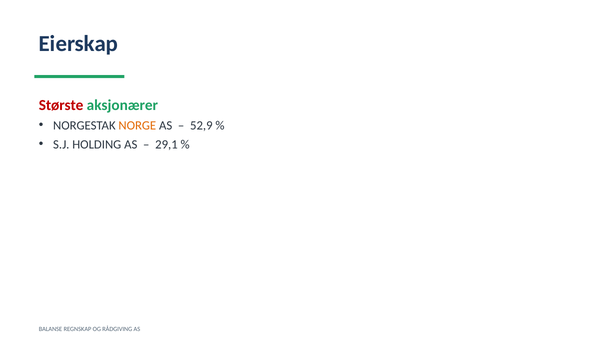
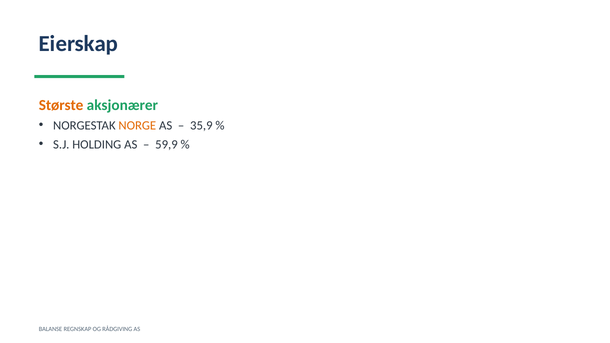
Største colour: red -> orange
52,9: 52,9 -> 35,9
29,1: 29,1 -> 59,9
